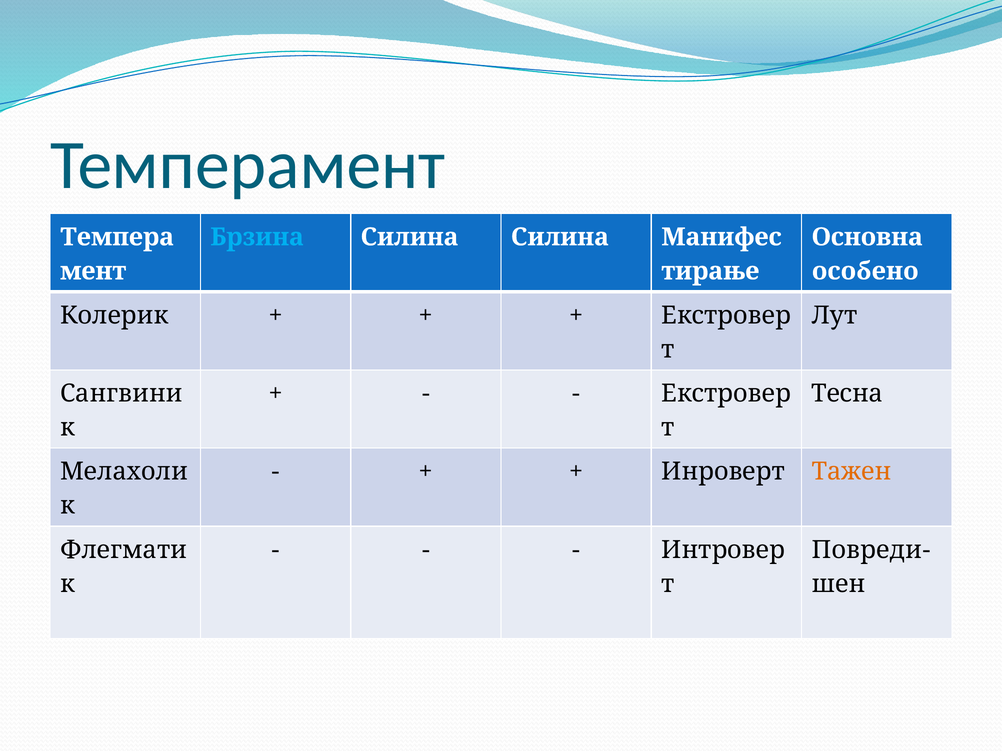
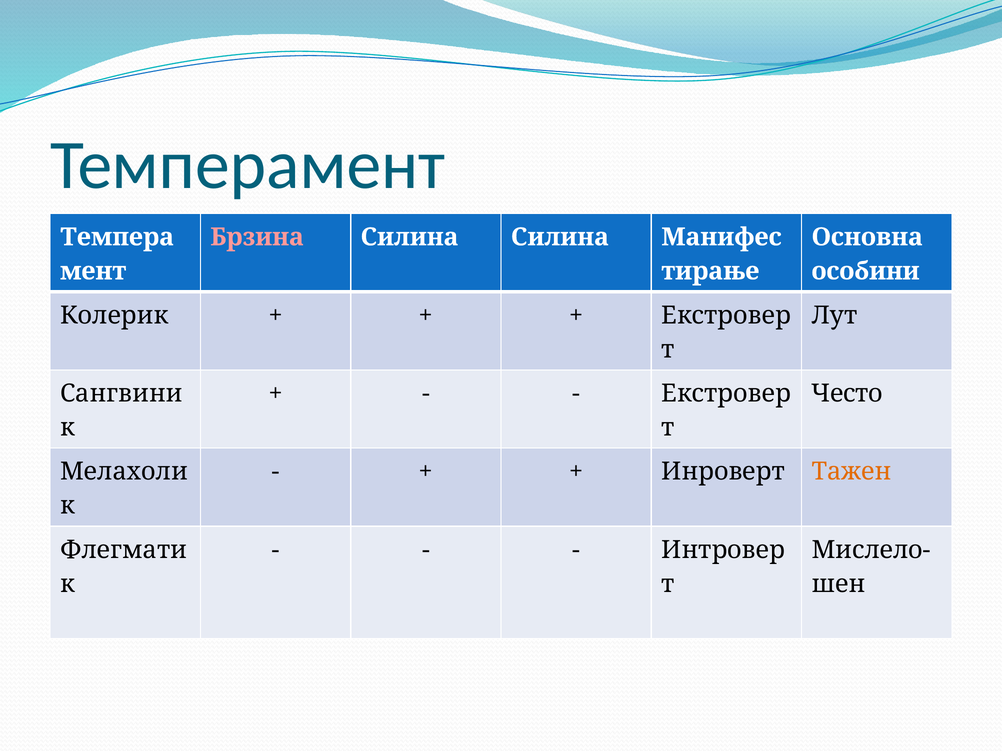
Брзина colour: light blue -> pink
особено: особено -> особини
Тесна: Тесна -> Често
Повреди-: Повреди- -> Мислело-
